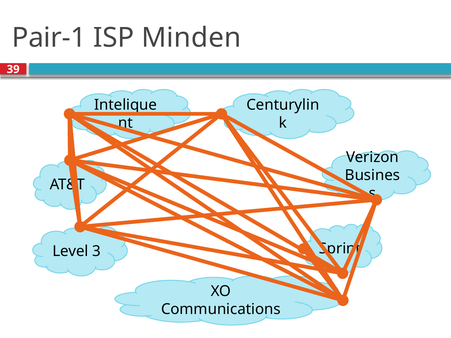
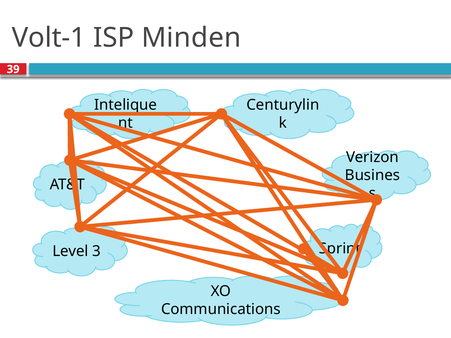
Pair-1: Pair-1 -> Volt-1
